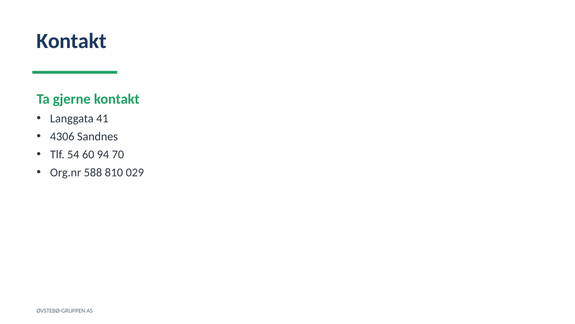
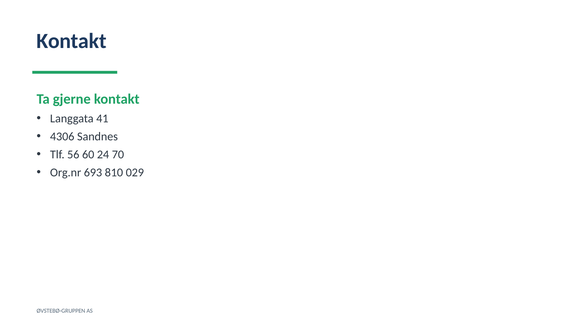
54: 54 -> 56
94: 94 -> 24
588: 588 -> 693
